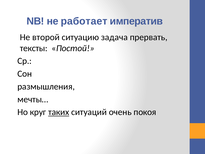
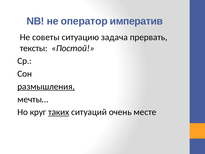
работает: работает -> оператор
второй: второй -> советы
размышления underline: none -> present
покоя: покоя -> месте
